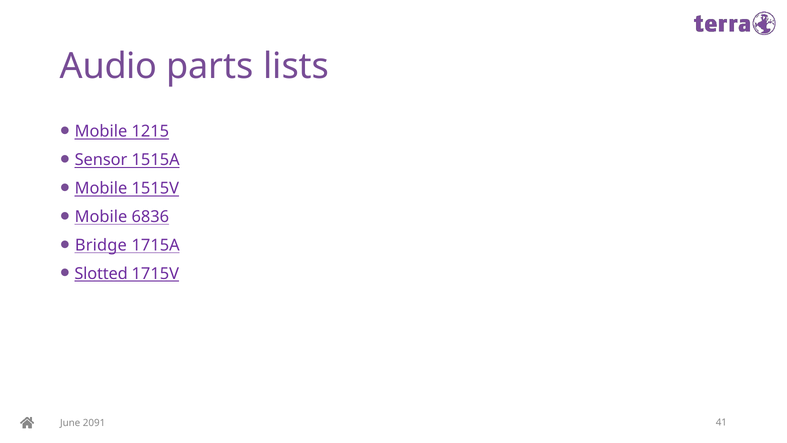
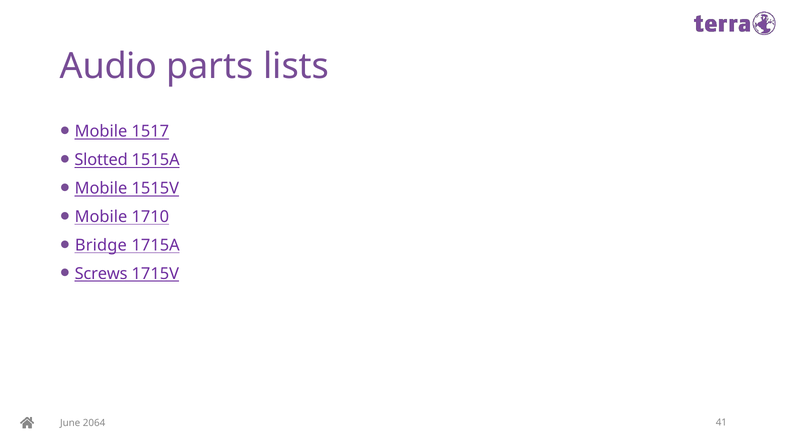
1215: 1215 -> 1517
Sensor: Sensor -> Slotted
6836: 6836 -> 1710
Slotted: Slotted -> Screws
2091: 2091 -> 2064
